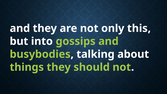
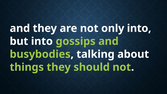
only this: this -> into
